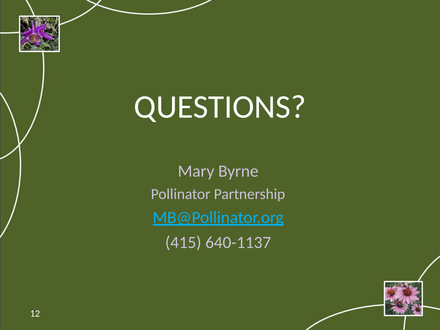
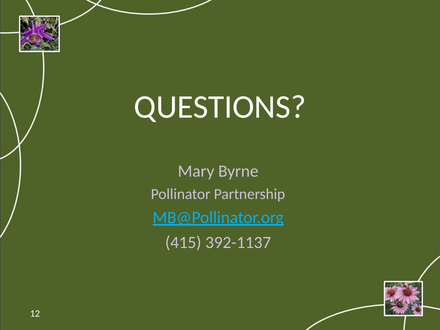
640-1137: 640-1137 -> 392-1137
